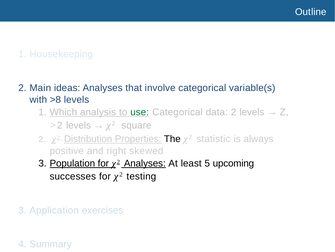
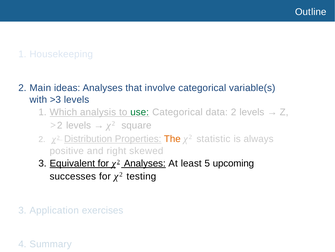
>8: >8 -> >3
The colour: black -> orange
Population: Population -> Equivalent
